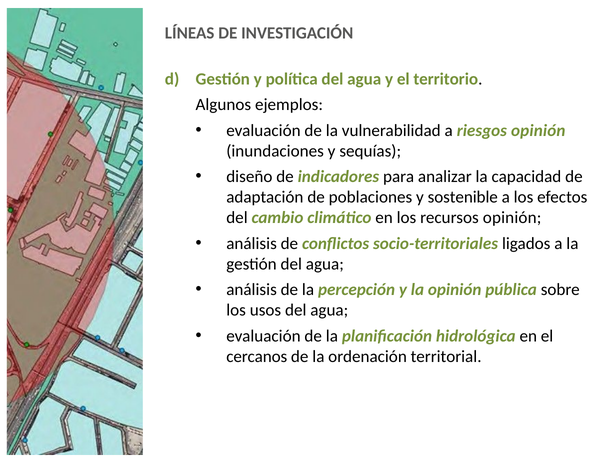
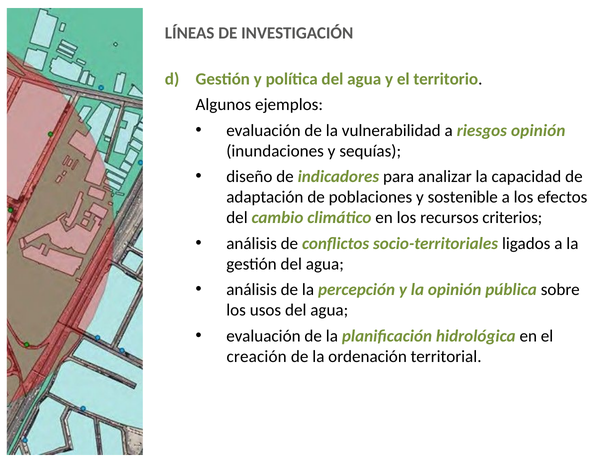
recursos opinión: opinión -> criterios
cercanos: cercanos -> creación
